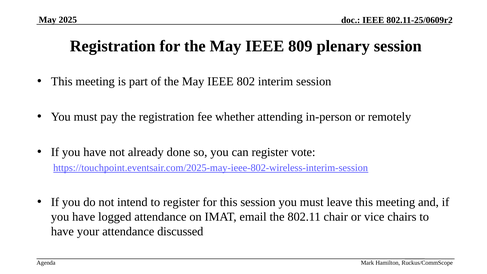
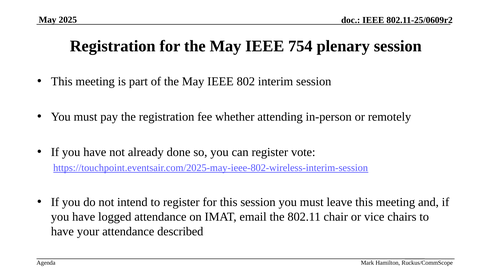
809: 809 -> 754
discussed: discussed -> described
